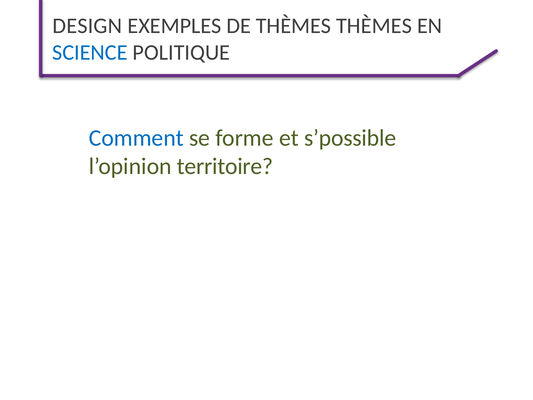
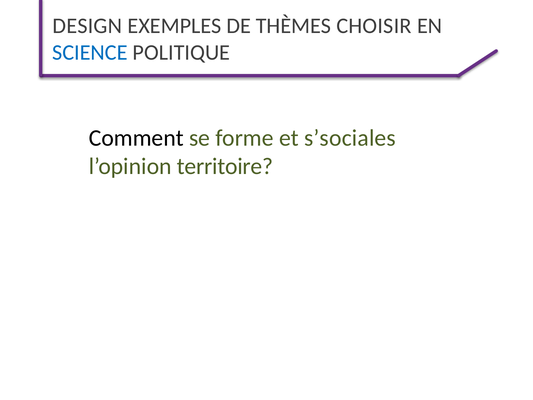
THÈMES THÈMES: THÈMES -> CHOISIR
Comment colour: blue -> black
s’possible: s’possible -> s’sociales
